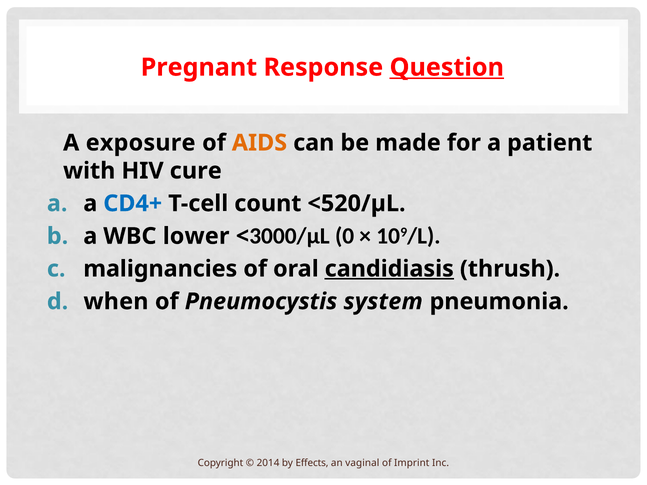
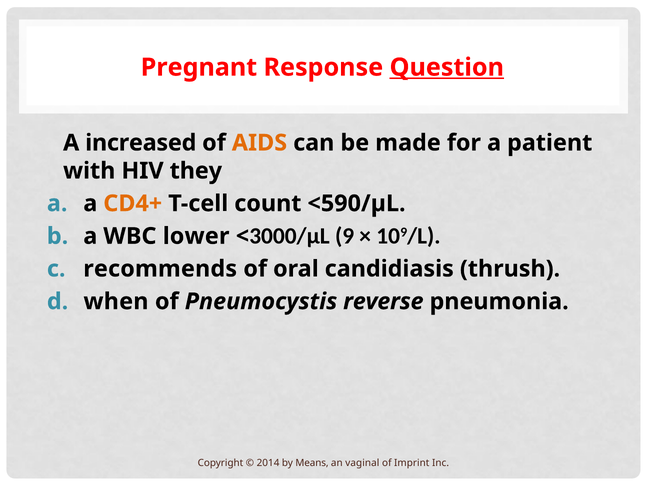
exposure: exposure -> increased
cure: cure -> they
CD4+ colour: blue -> orange
<520/µL: <520/µL -> <590/µL
0: 0 -> 9
malignancies: malignancies -> recommends
candidiasis underline: present -> none
system: system -> reverse
Effects: Effects -> Means
